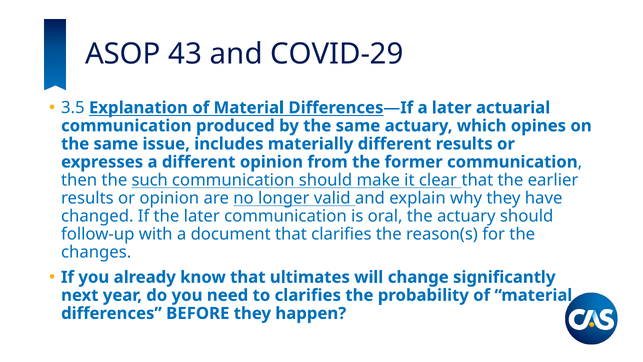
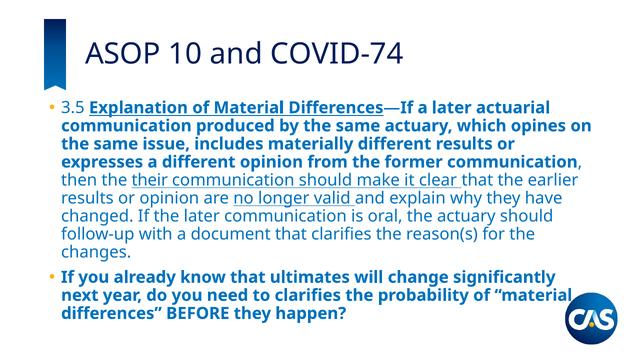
43: 43 -> 10
COVID-29: COVID-29 -> COVID-74
such: such -> their
